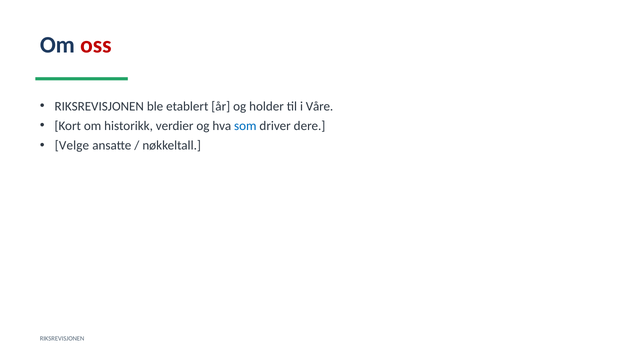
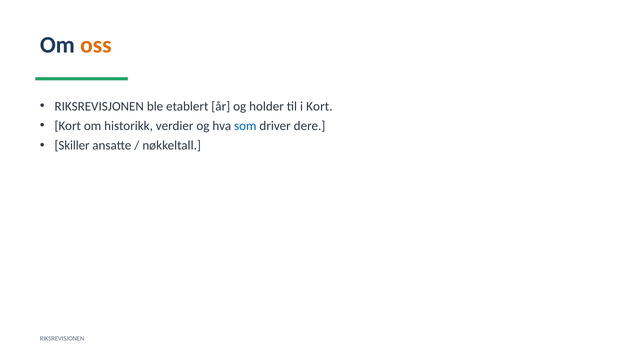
oss colour: red -> orange
i Våre: Våre -> Kort
Velge: Velge -> Skiller
